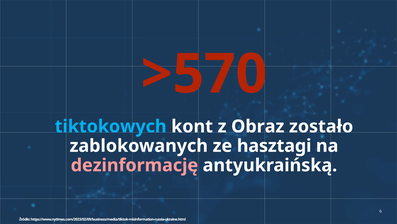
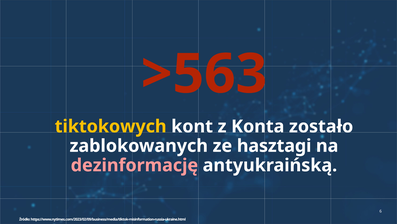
>570: >570 -> >563
tiktokowych colour: light blue -> yellow
Obraz: Obraz -> Konta
